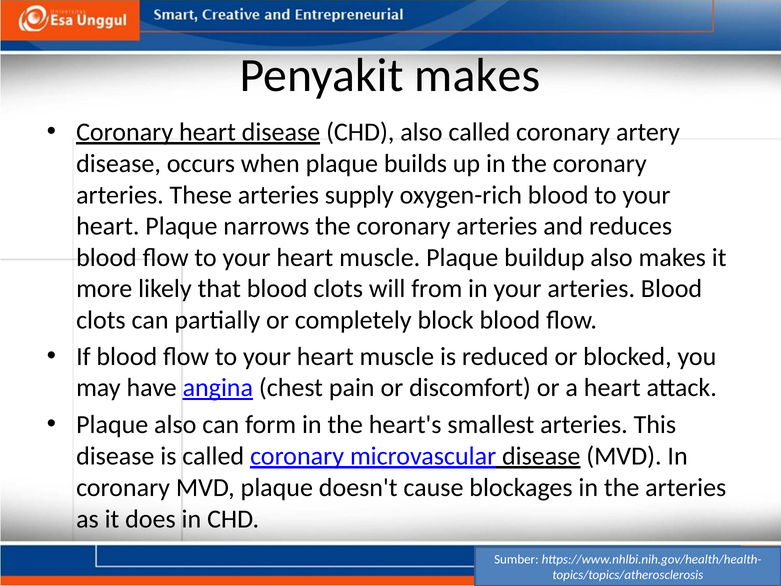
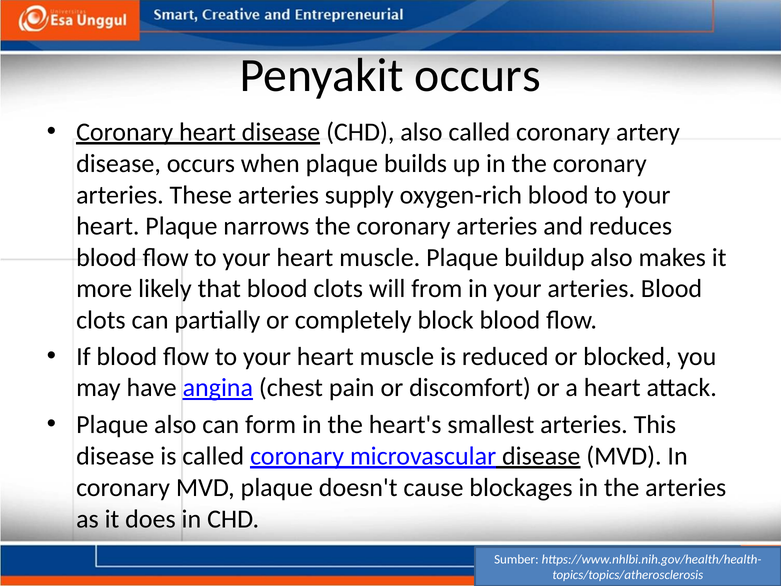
Penyakit makes: makes -> occurs
